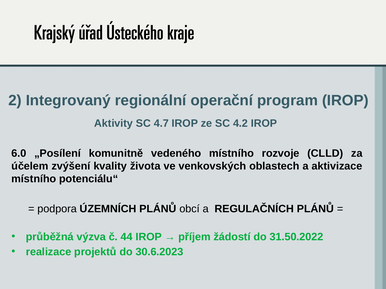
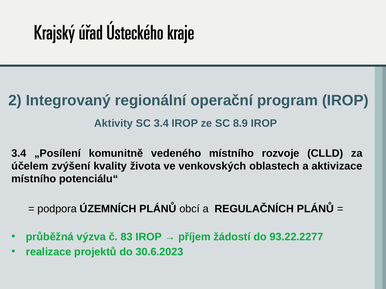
SC 4.7: 4.7 -> 3.4
4.2: 4.2 -> 8.9
6.0 at (19, 154): 6.0 -> 3.4
44: 44 -> 83
31.50.2022: 31.50.2022 -> 93.22.2277
